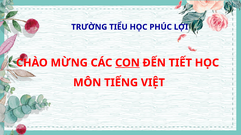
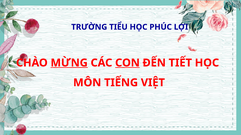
MỪNG underline: none -> present
